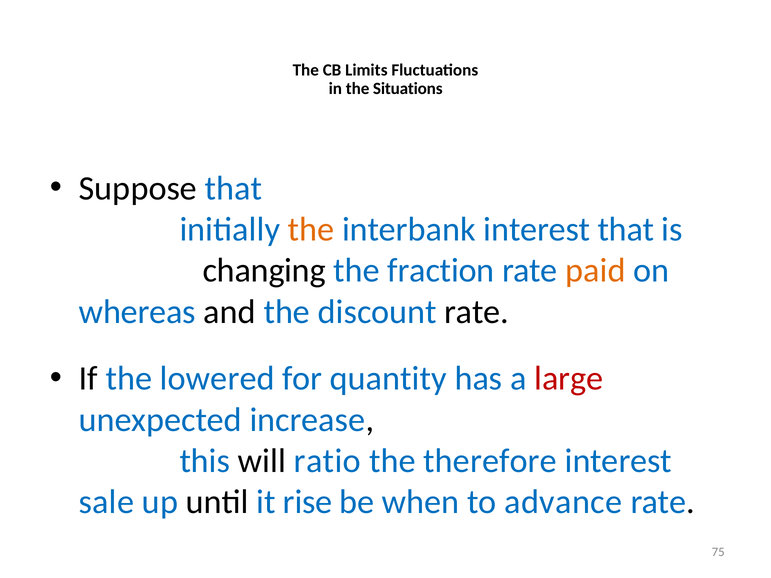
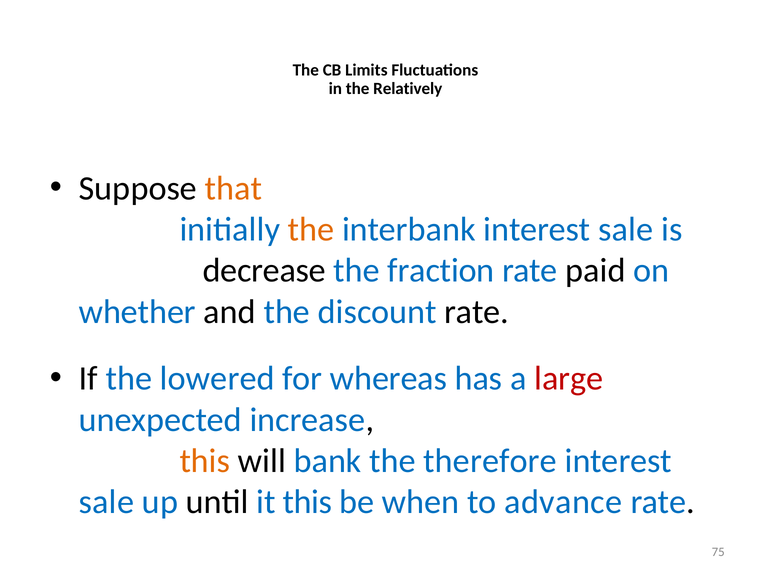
Situations: Situations -> Relatively
that at (233, 188) colour: blue -> orange
interbank interest that: that -> sale
changing: changing -> decrease
paid colour: orange -> black
whereas: whereas -> whether
quantity: quantity -> whereas
this at (205, 461) colour: blue -> orange
ratio: ratio -> bank
it rise: rise -> this
